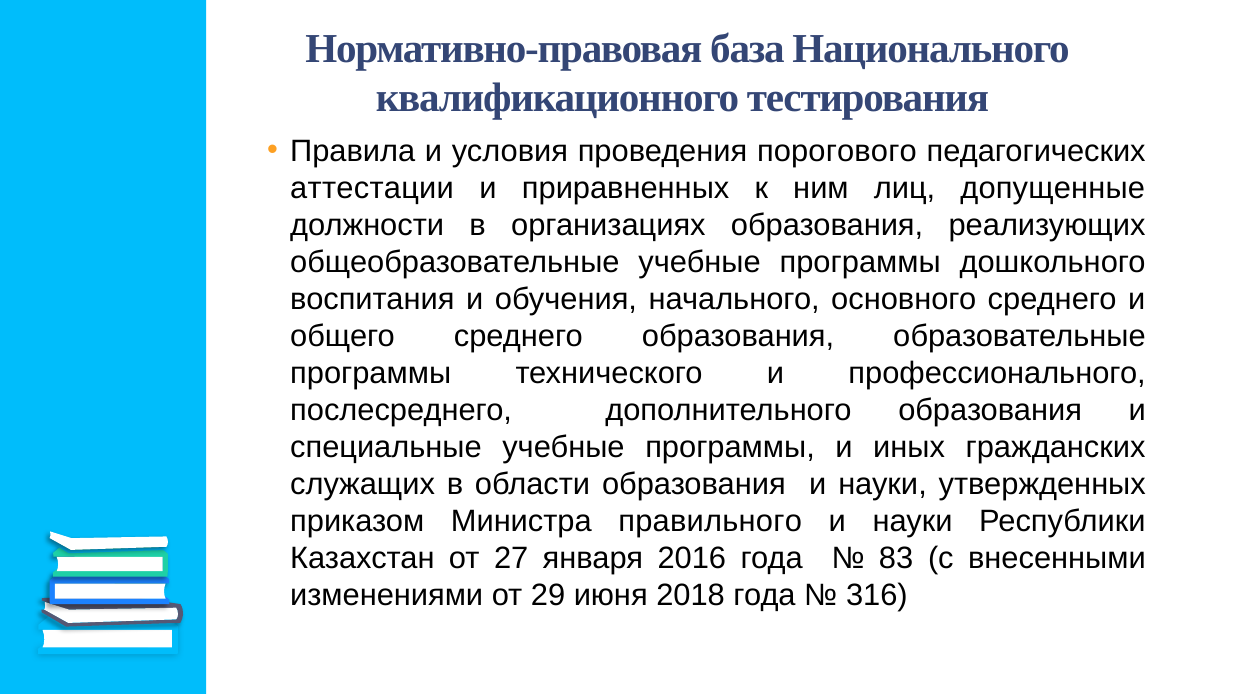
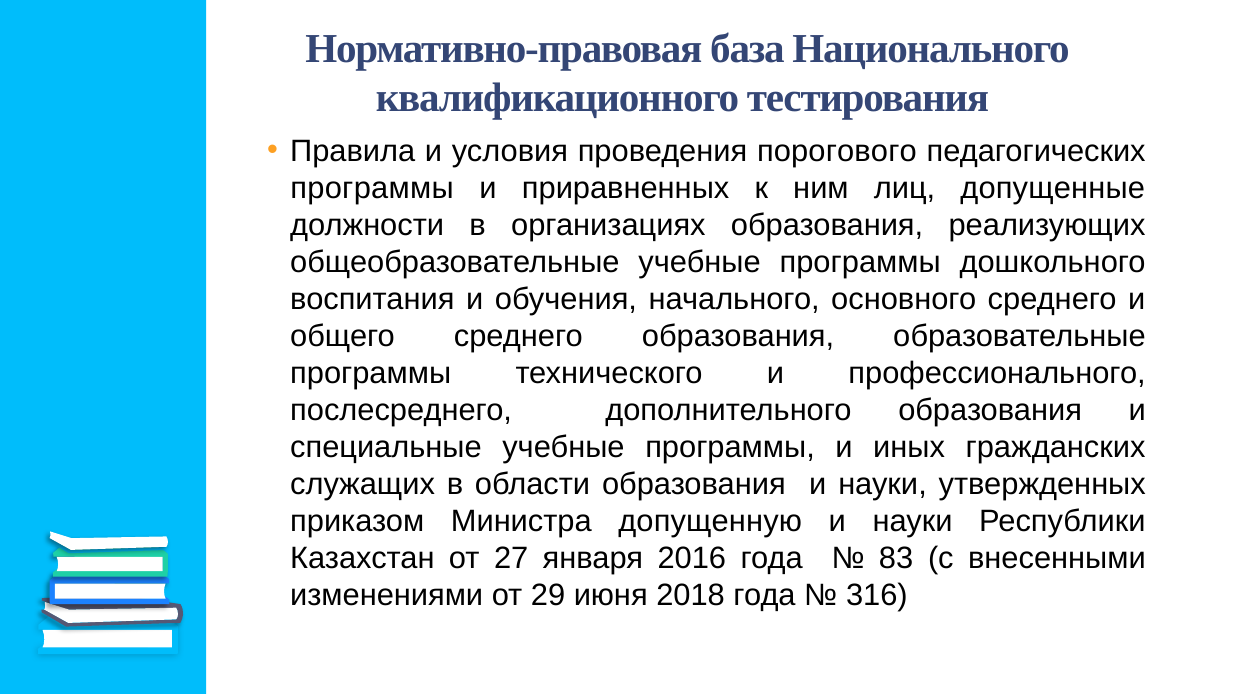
аттестации at (372, 188): аттестации -> программы
правильного: правильного -> допущенную
